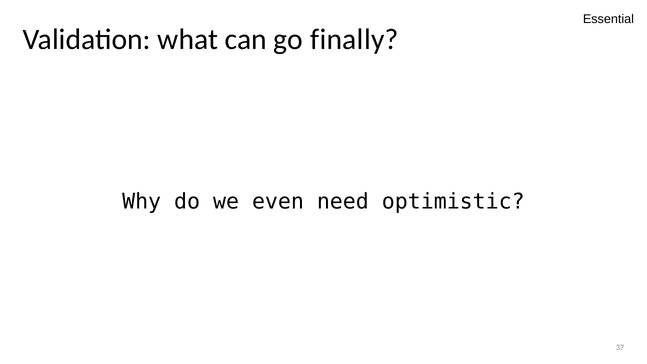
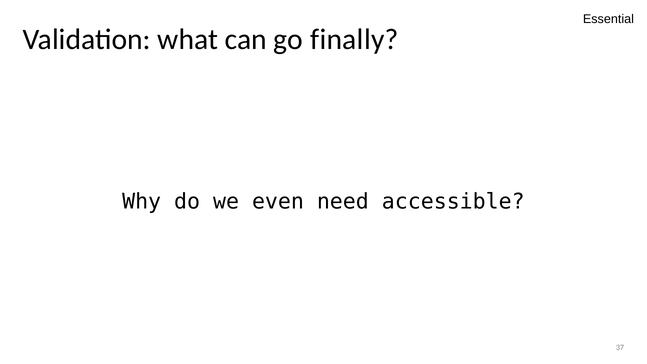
optimistic: optimistic -> accessible
